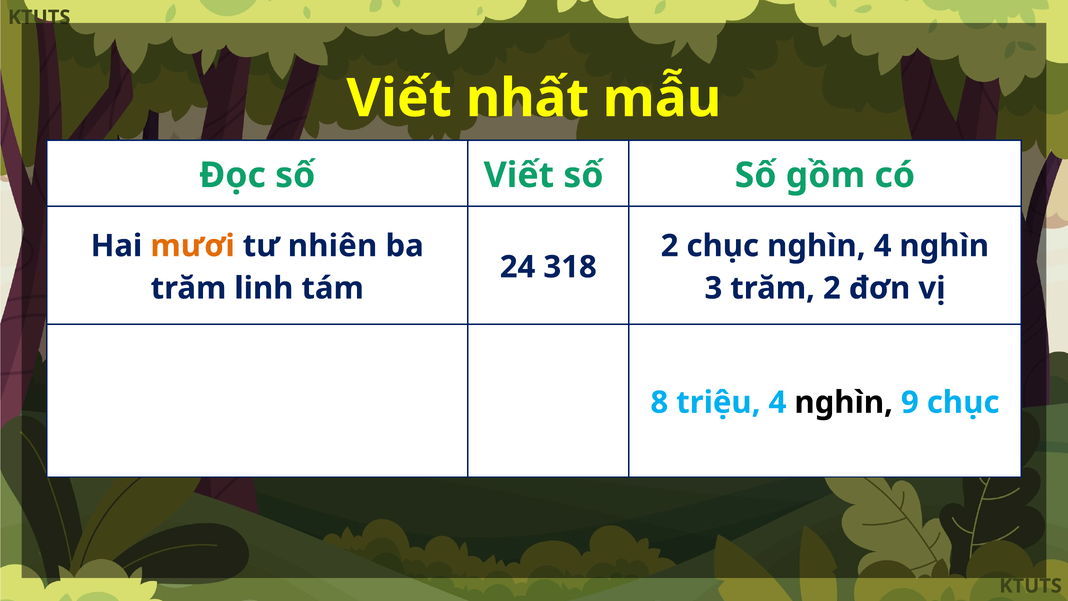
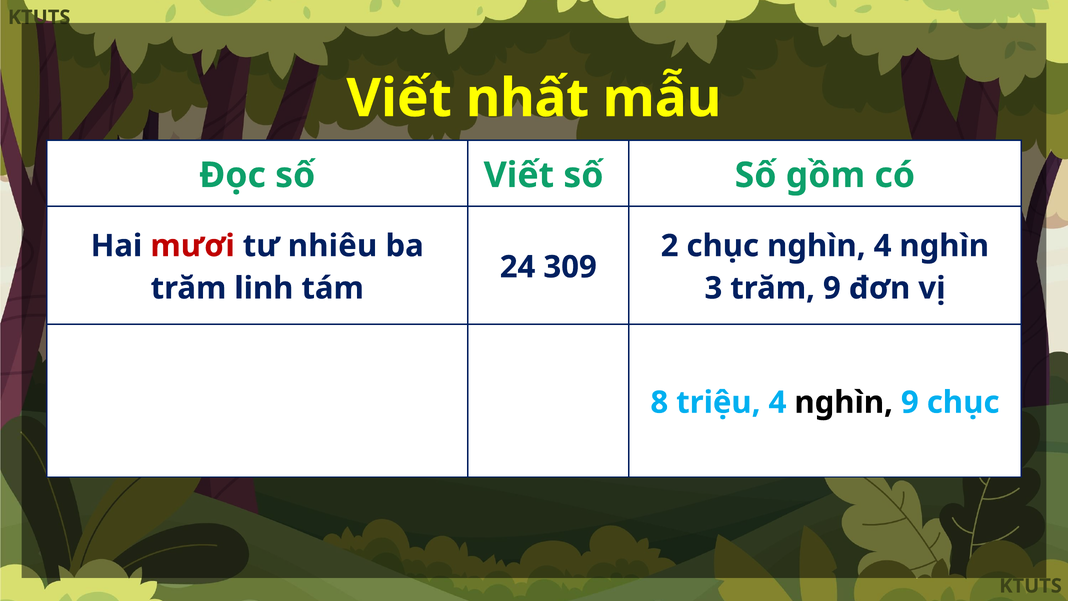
mươi colour: orange -> red
nhiên: nhiên -> nhiêu
318: 318 -> 309
trăm 2: 2 -> 9
